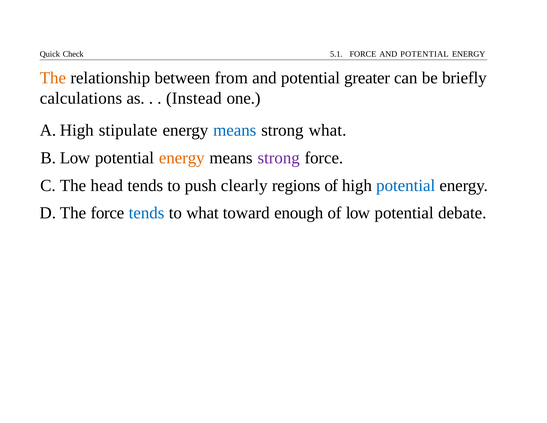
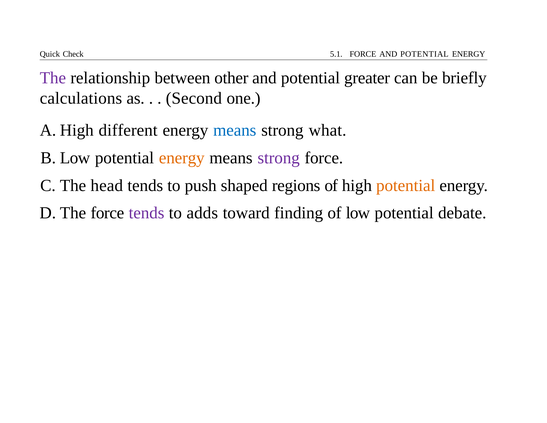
The colour: orange -> purple
from: from -> other
Instead: Instead -> Second
stipulate: stipulate -> different
clearly: clearly -> shaped
potential at (406, 185) colour: blue -> orange
tends at (147, 213) colour: blue -> purple
to what: what -> adds
enough: enough -> finding
